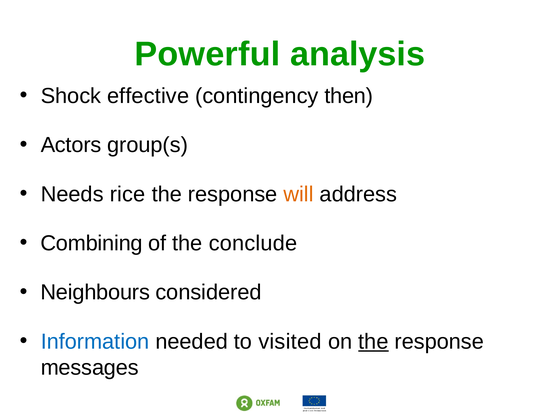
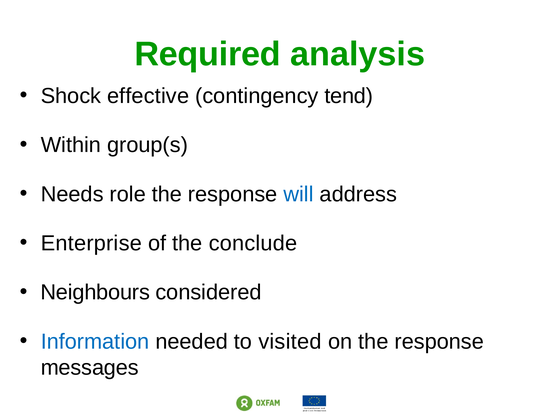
Powerful: Powerful -> Required
then: then -> tend
Actors: Actors -> Within
rice: rice -> role
will colour: orange -> blue
Combining: Combining -> Enterprise
the at (373, 342) underline: present -> none
